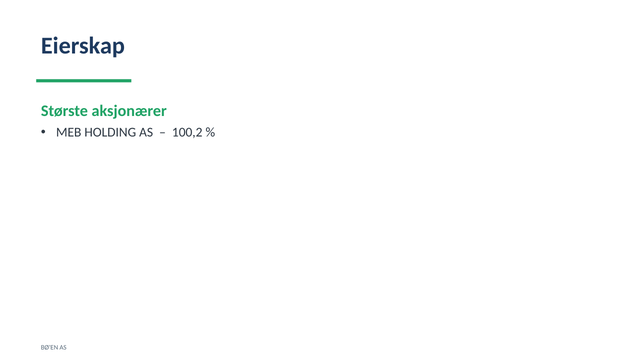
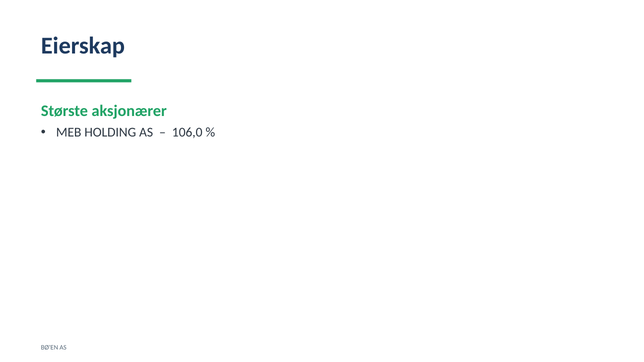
100,2: 100,2 -> 106,0
